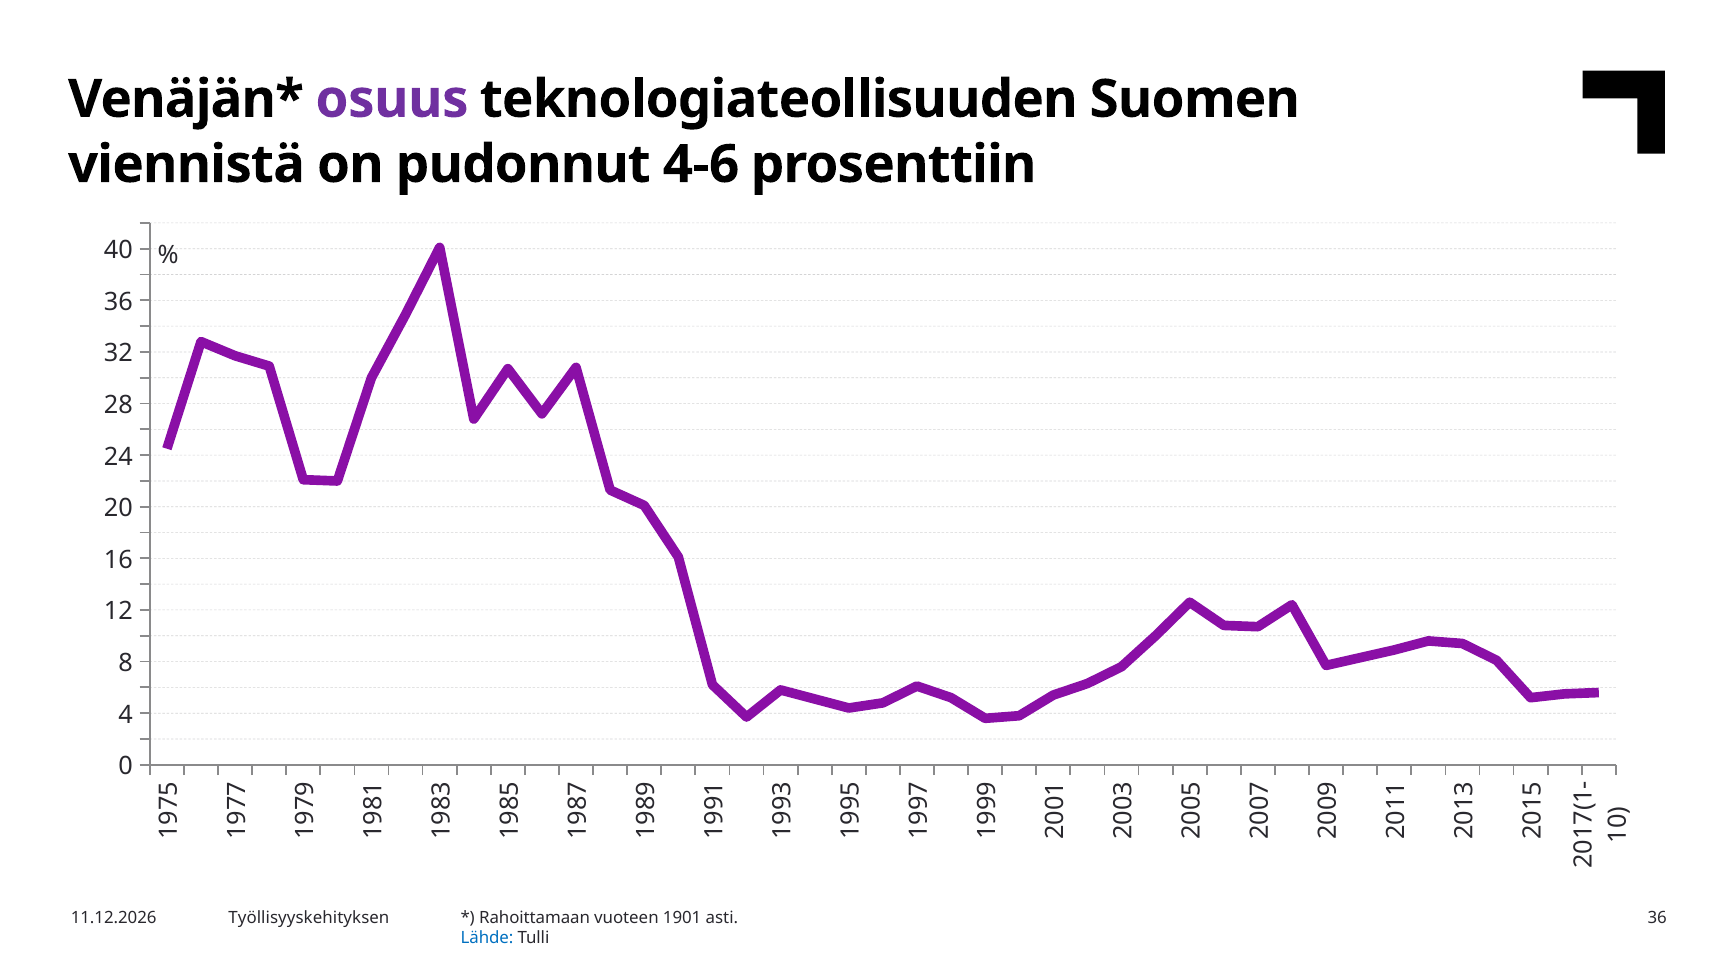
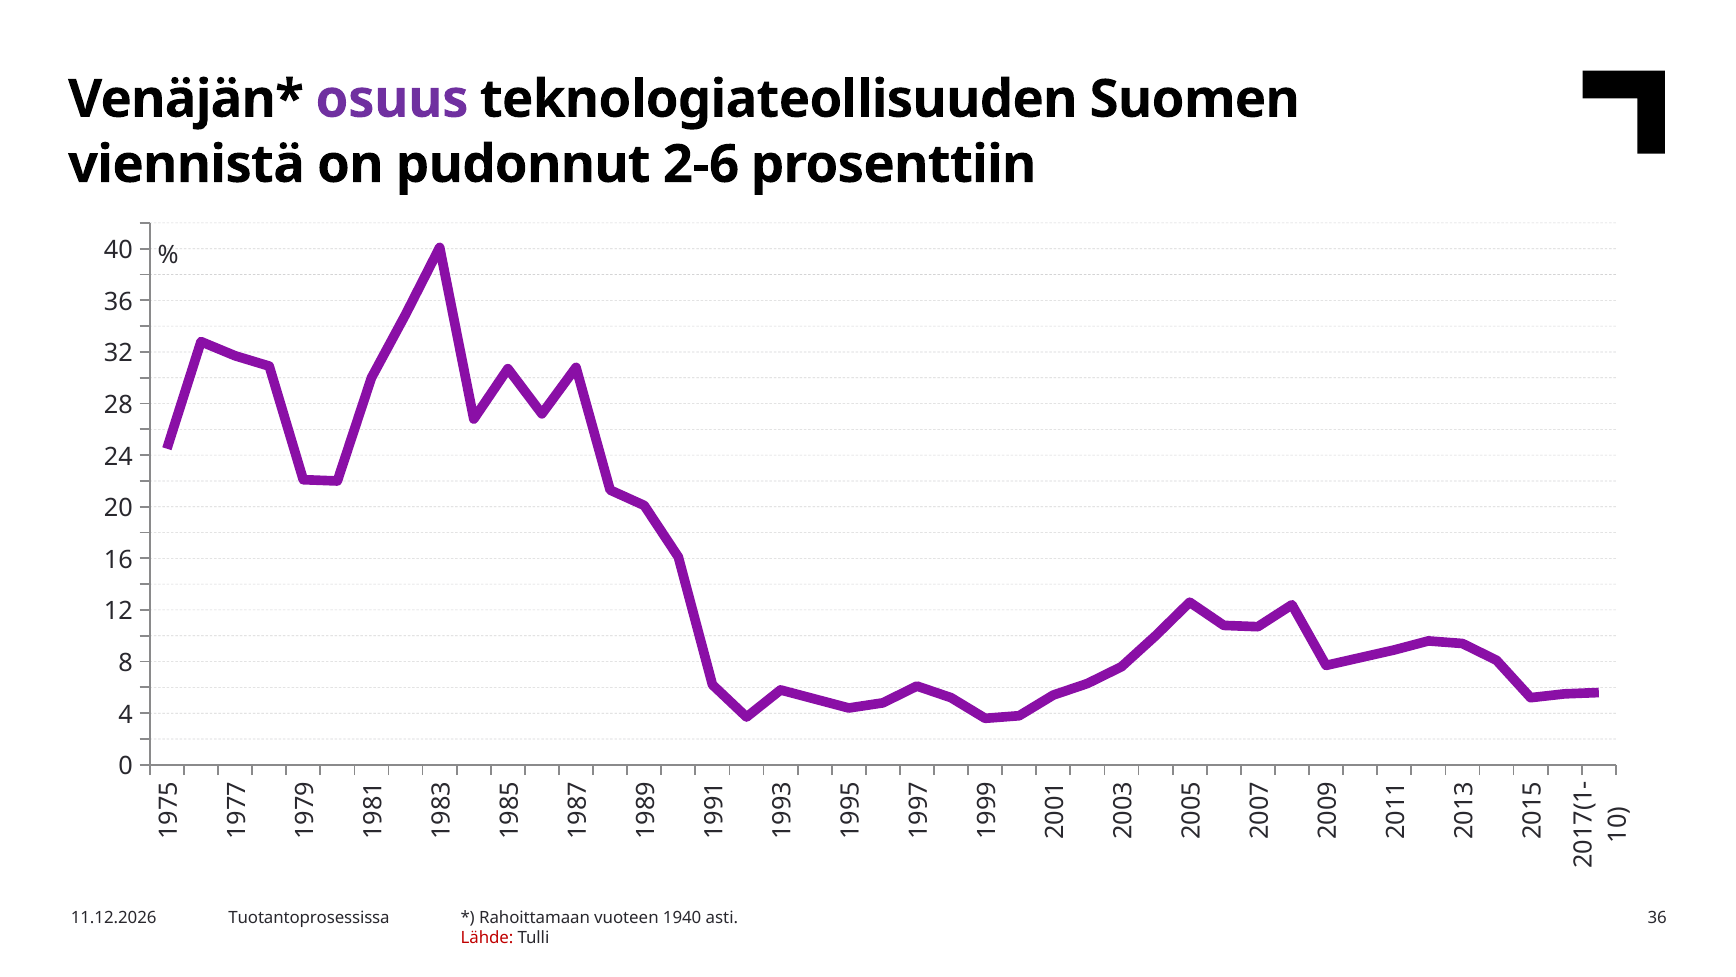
4-6: 4-6 -> 2-6
Työllisyyskehityksen: Työllisyyskehityksen -> Tuotantoprosessissa
1901: 1901 -> 1940
Lähde colour: blue -> red
